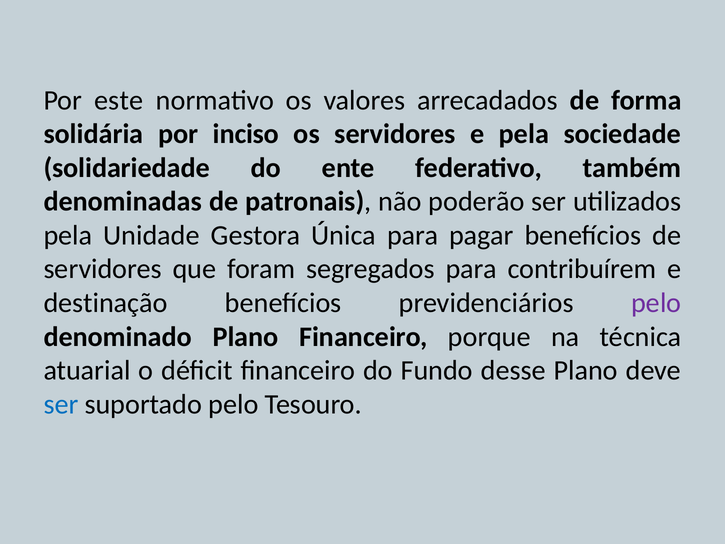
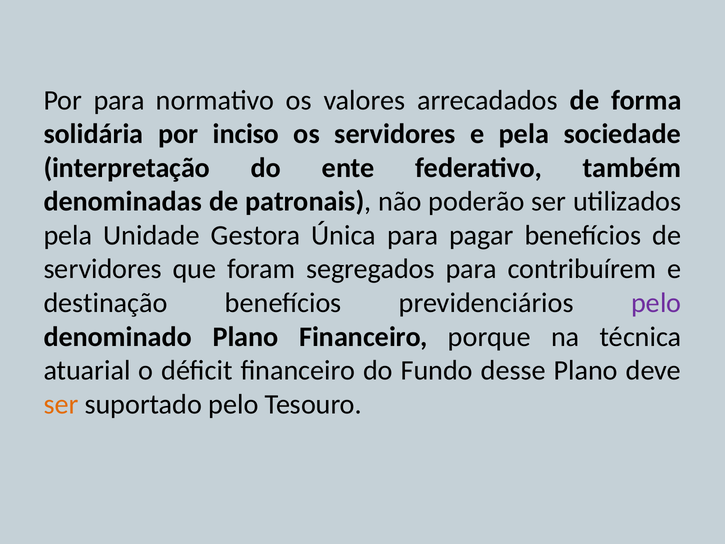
Por este: este -> para
solidariedade: solidariedade -> interpretação
ser at (61, 404) colour: blue -> orange
